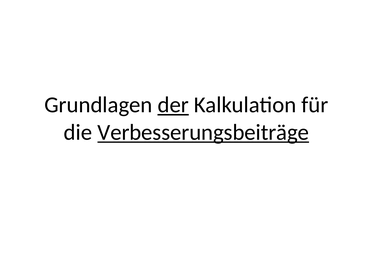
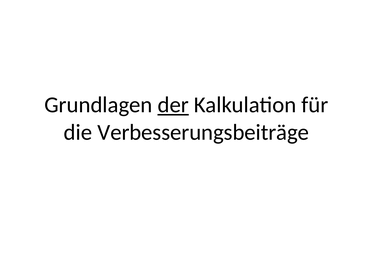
Verbesserungsbeiträge underline: present -> none
